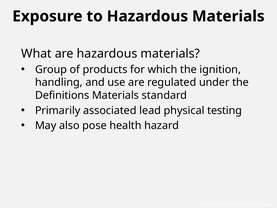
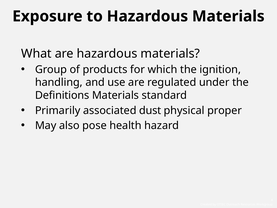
lead: lead -> dust
testing: testing -> proper
